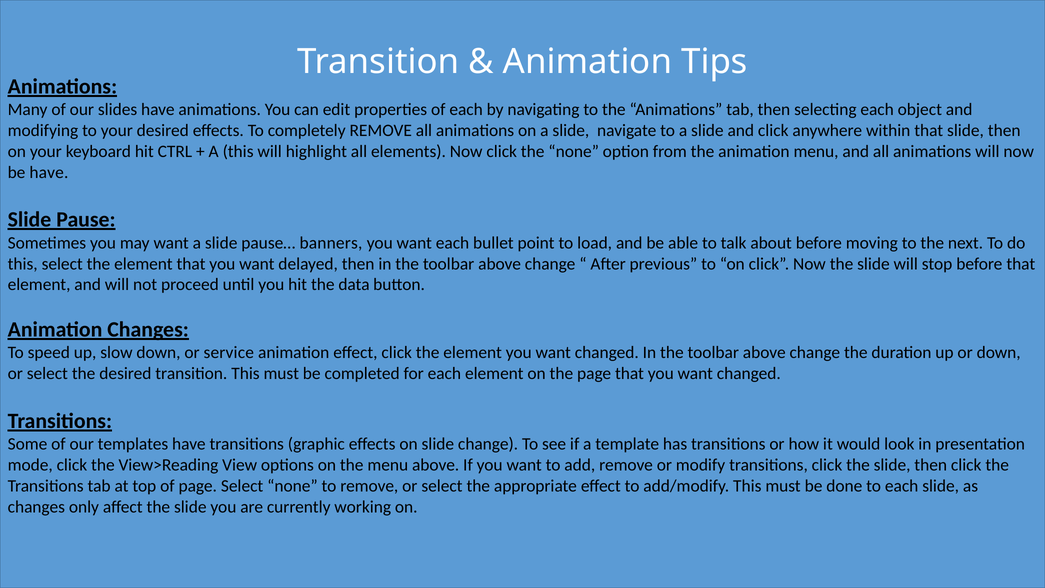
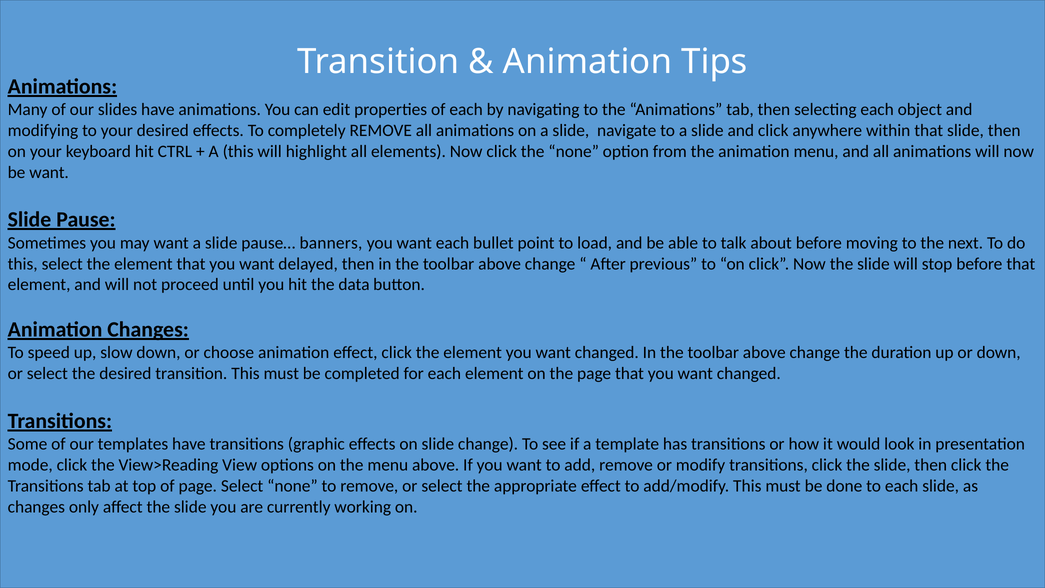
be have: have -> want
service: service -> choose
